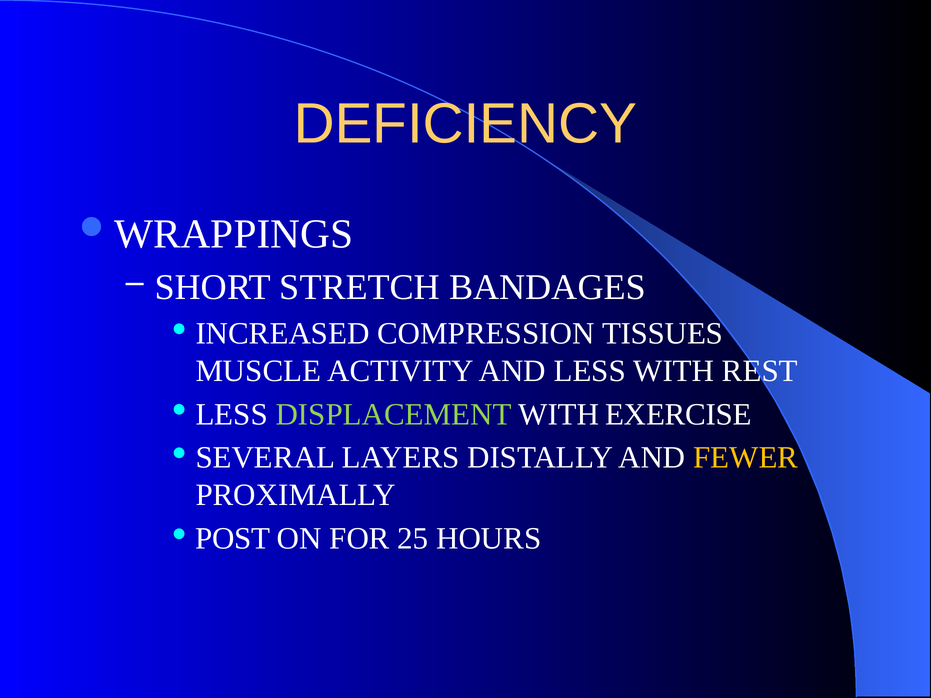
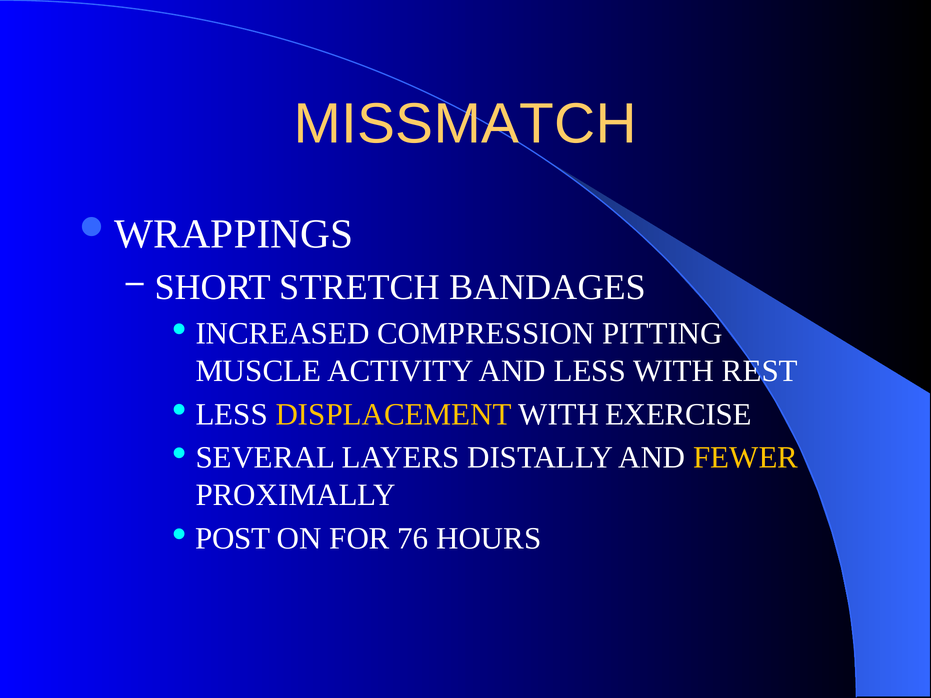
DEFICIENCY: DEFICIENCY -> MISSMATCH
TISSUES: TISSUES -> PITTING
DISPLACEMENT colour: light green -> yellow
25: 25 -> 76
